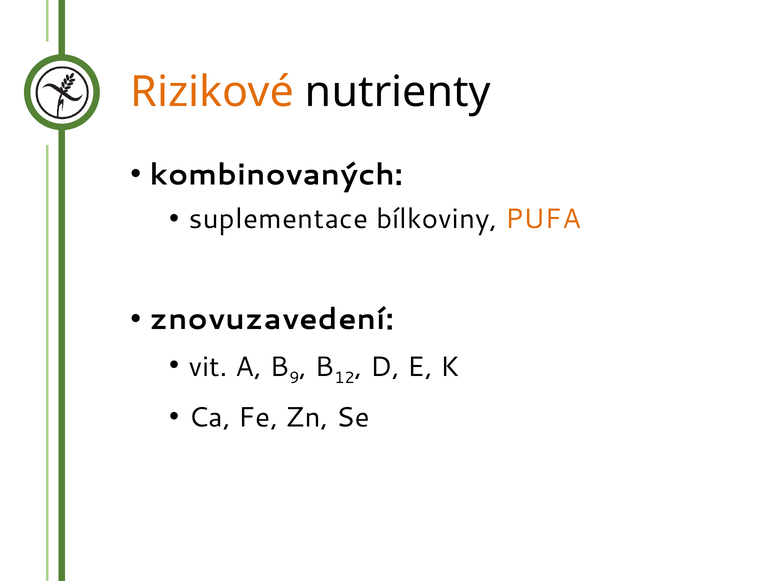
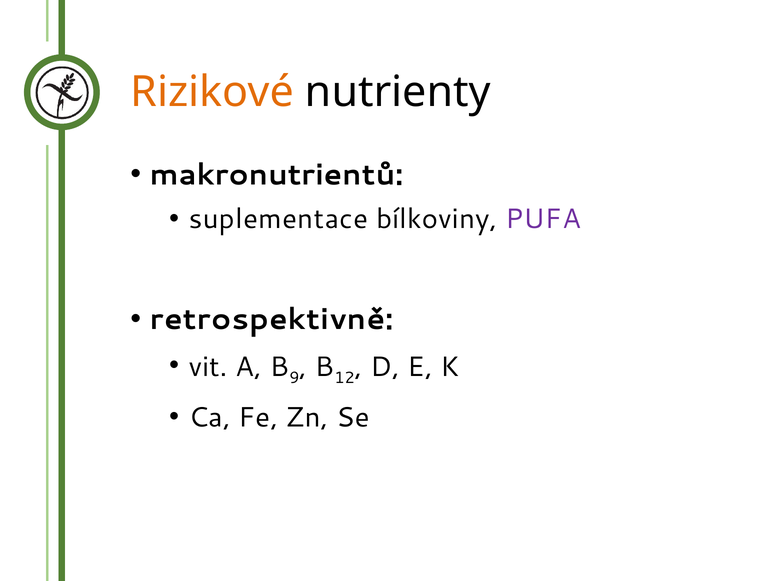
kombinovaných: kombinovaných -> makronutrientů
PUFA colour: orange -> purple
znovuzavedení: znovuzavedení -> retrospektivně
